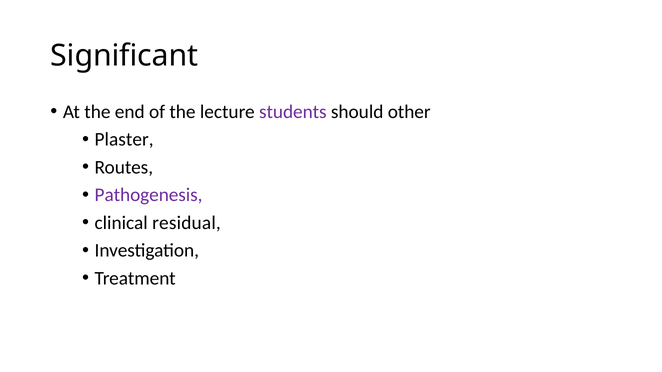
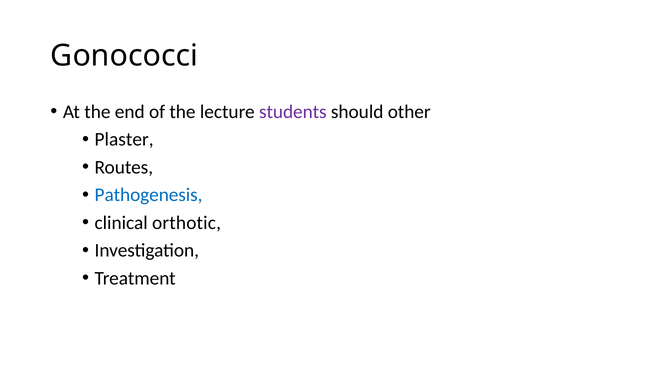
Significant: Significant -> Gonococci
Pathogenesis colour: purple -> blue
residual: residual -> orthotic
